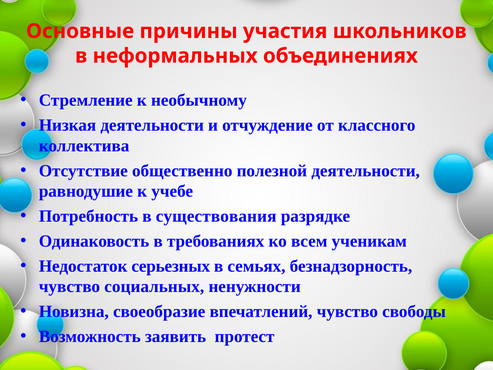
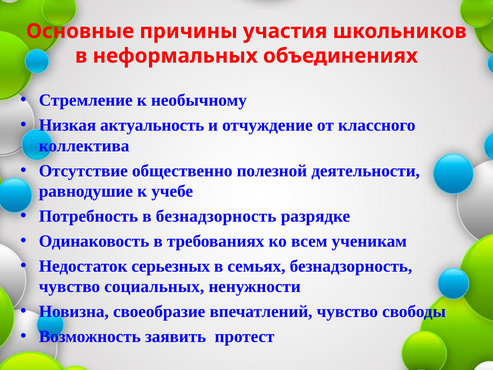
Низкая деятельности: деятельности -> актуальность
в существования: существования -> безнадзорность
